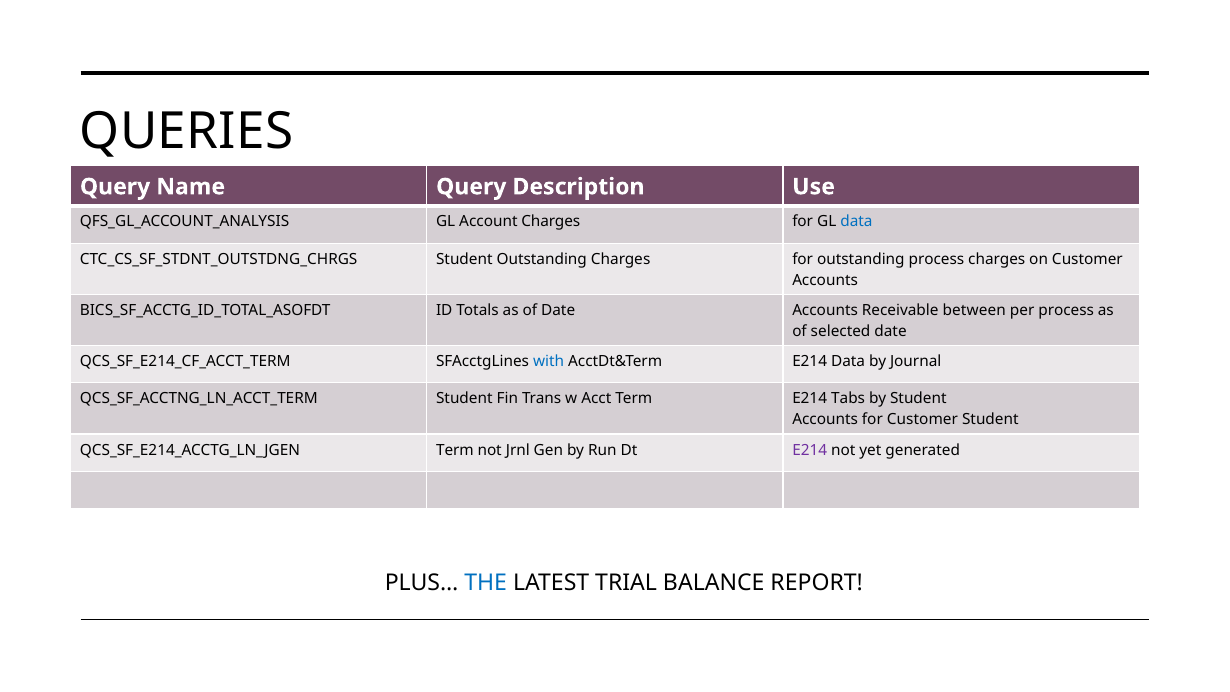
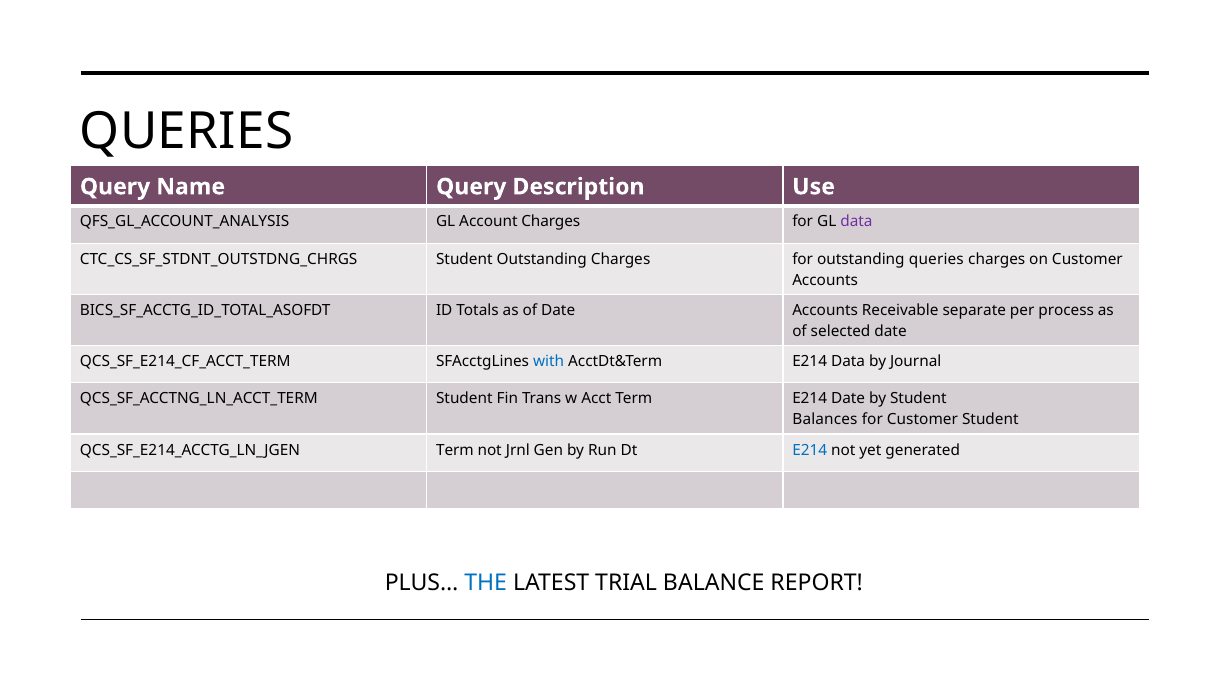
data at (856, 222) colour: blue -> purple
outstanding process: process -> queries
between: between -> separate
E214 Tabs: Tabs -> Date
Accounts at (825, 420): Accounts -> Balances
E214 at (810, 450) colour: purple -> blue
